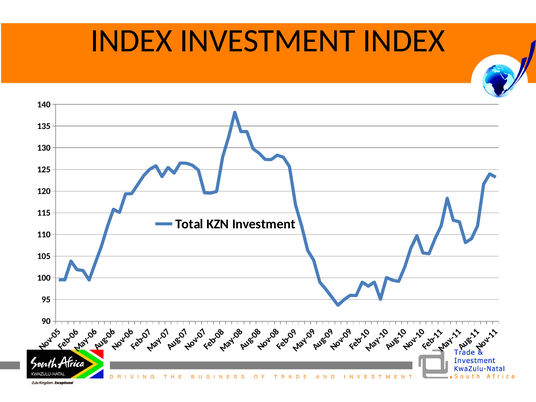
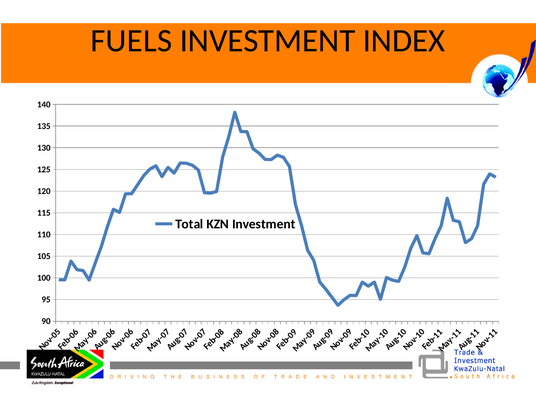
INDEX at (131, 41): INDEX -> FUELS
